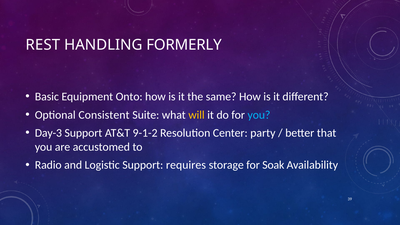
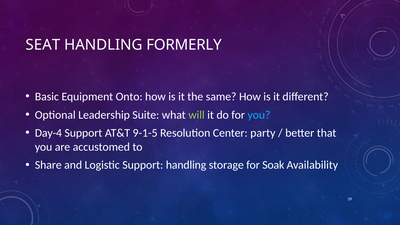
REST: REST -> SEAT
Consistent: Consistent -> Leadership
will colour: yellow -> light green
Day-3: Day-3 -> Day-4
9-1-2: 9-1-2 -> 9-1-5
Radio: Radio -> Share
Support requires: requires -> handling
